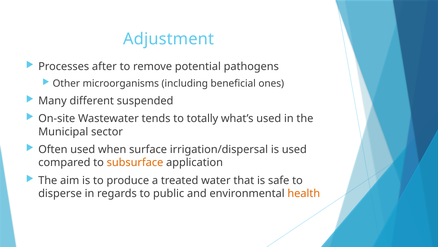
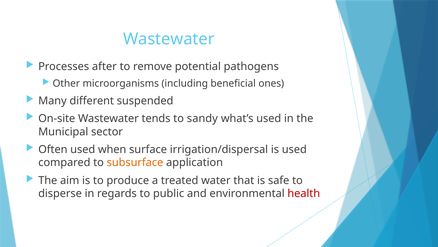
Adjustment at (169, 39): Adjustment -> Wastewater
totally: totally -> sandy
health colour: orange -> red
